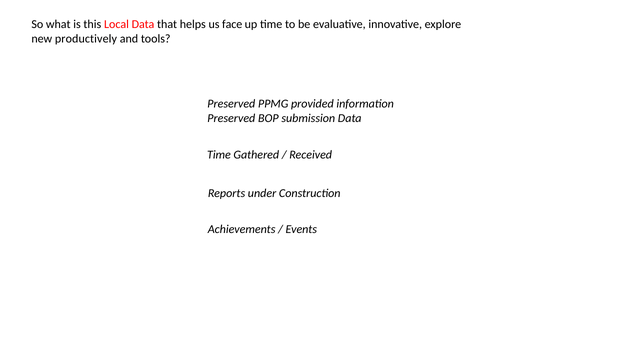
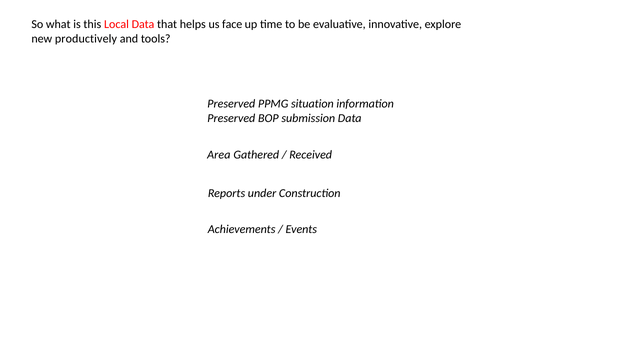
provided: provided -> situation
Time at (219, 155): Time -> Area
